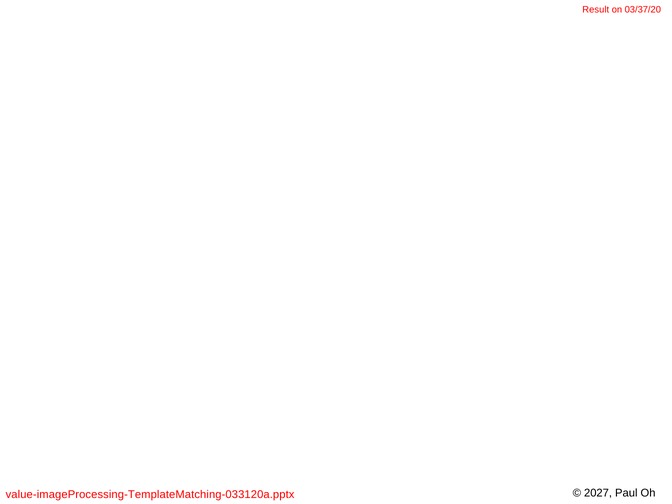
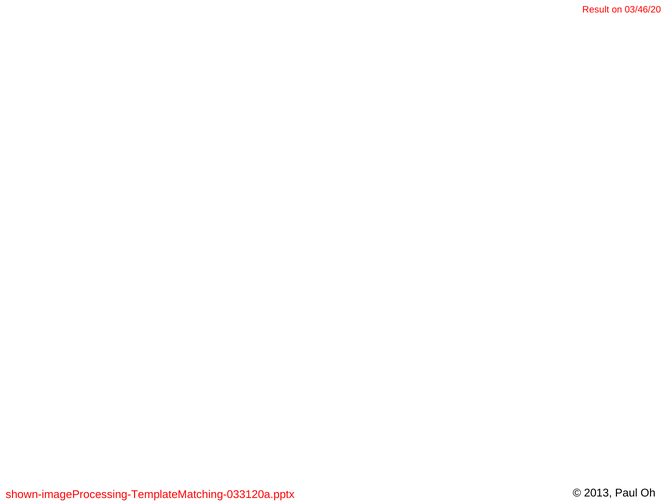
03/37/20: 03/37/20 -> 03/46/20
value-imageProcessing-TemplateMatching-033120a.pptx: value-imageProcessing-TemplateMatching-033120a.pptx -> shown-imageProcessing-TemplateMatching-033120a.pptx
2027: 2027 -> 2013
